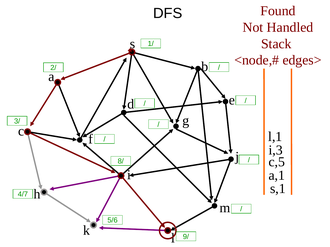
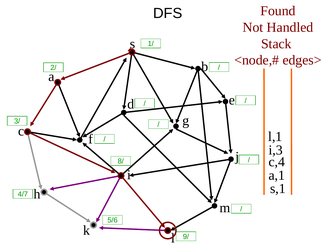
c,5: c,5 -> c,4
